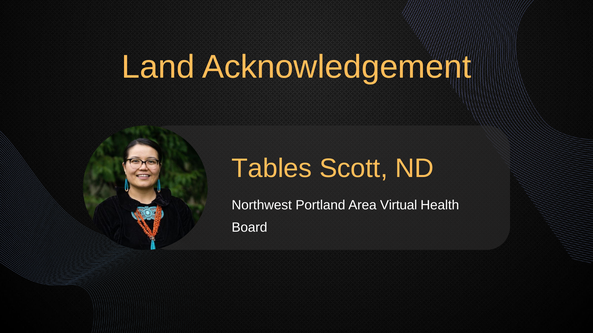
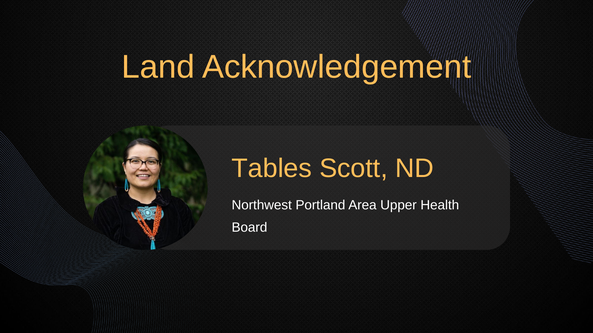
Virtual: Virtual -> Upper
